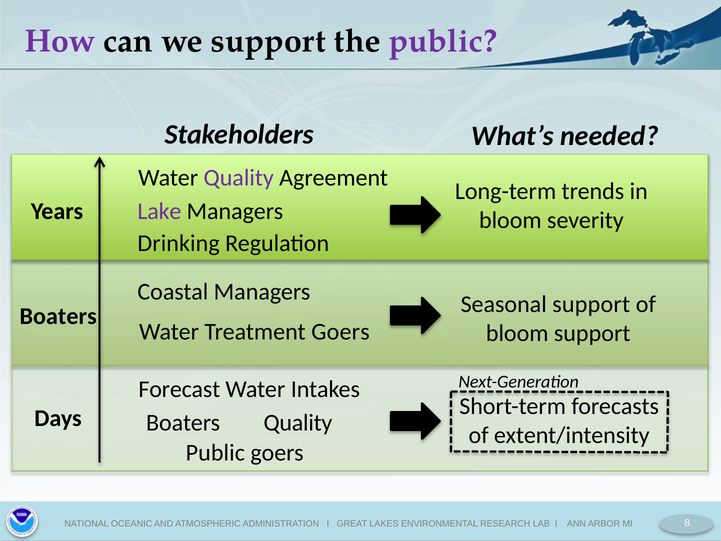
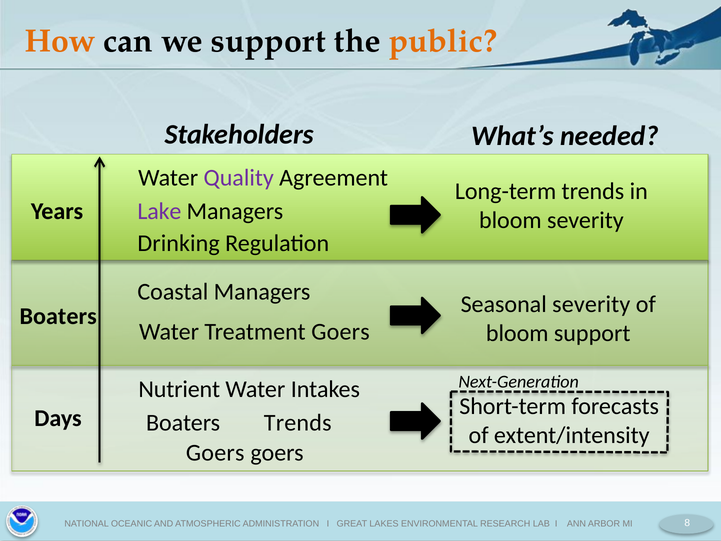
How colour: purple -> orange
public at (443, 41) colour: purple -> orange
Seasonal support: support -> severity
Forecast: Forecast -> Nutrient
Quality at (298, 423): Quality -> Trends
Public at (215, 452): Public -> Goers
